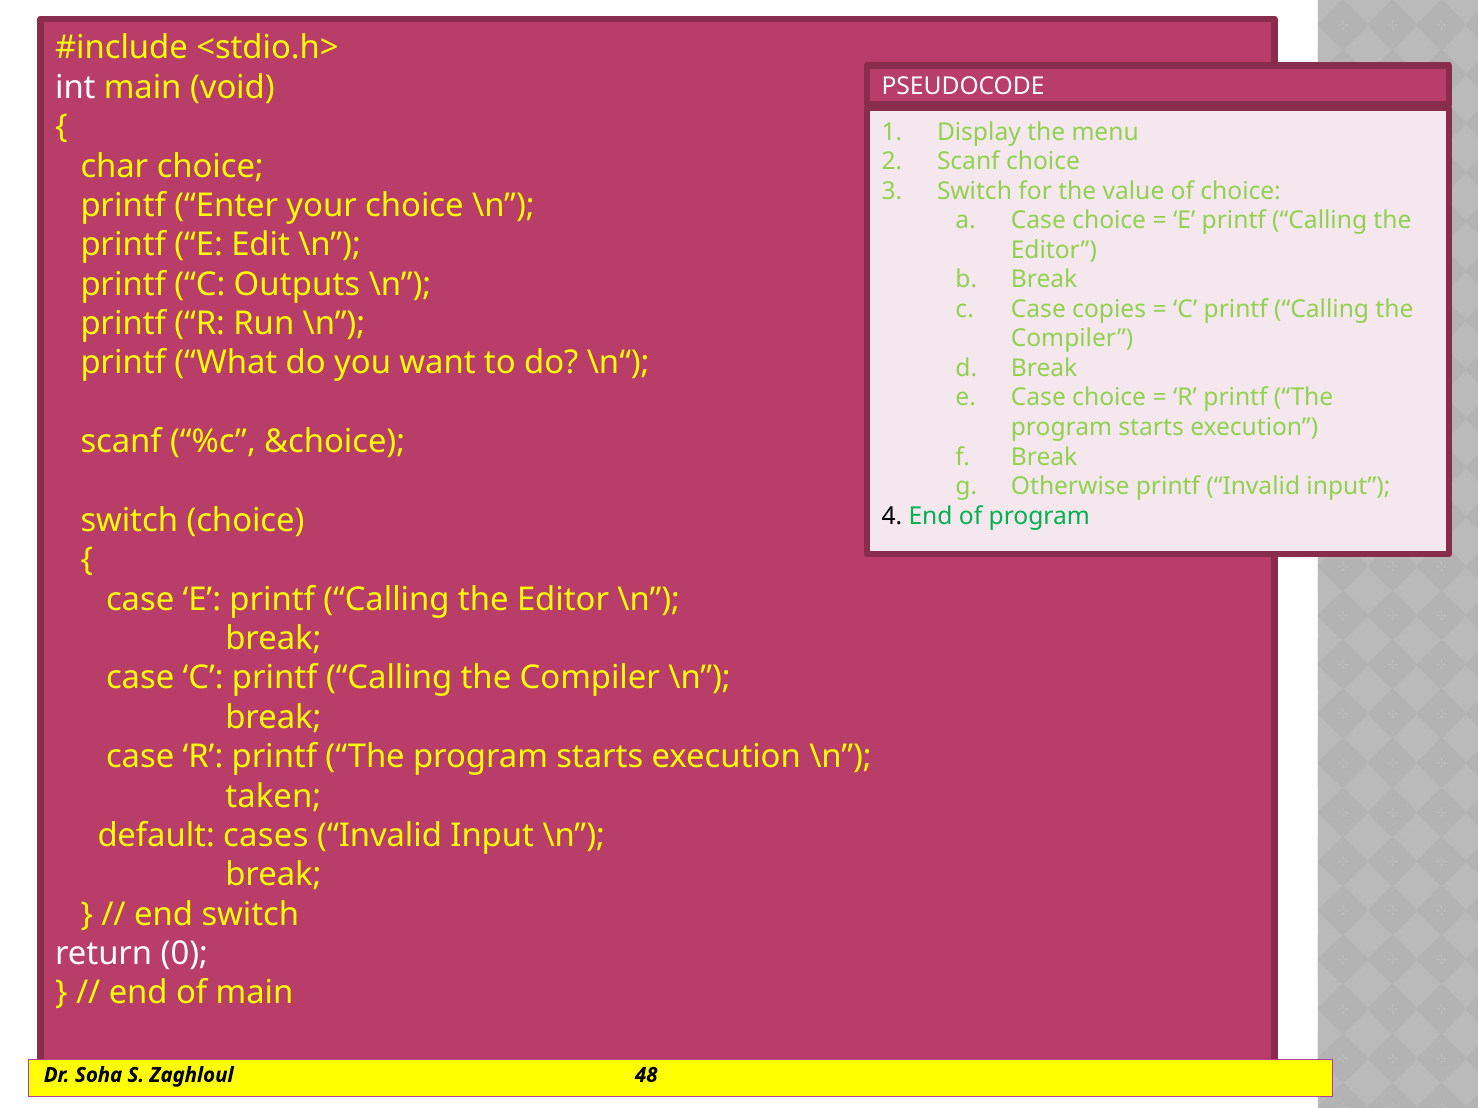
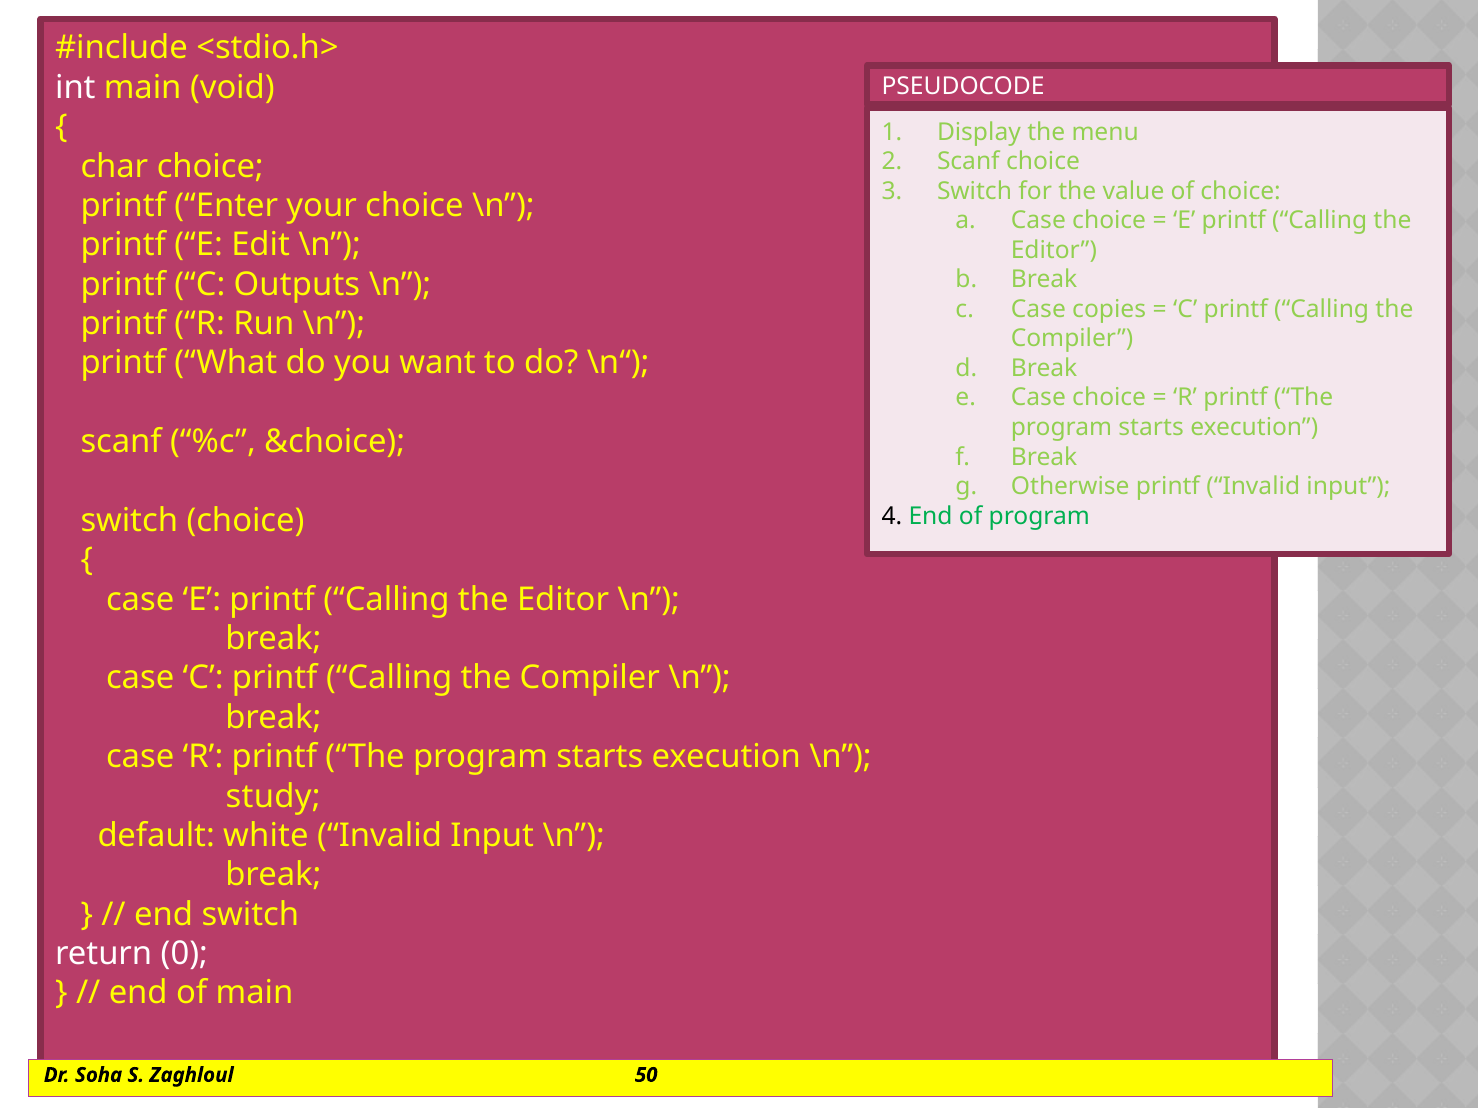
taken: taken -> study
cases: cases -> white
48: 48 -> 50
